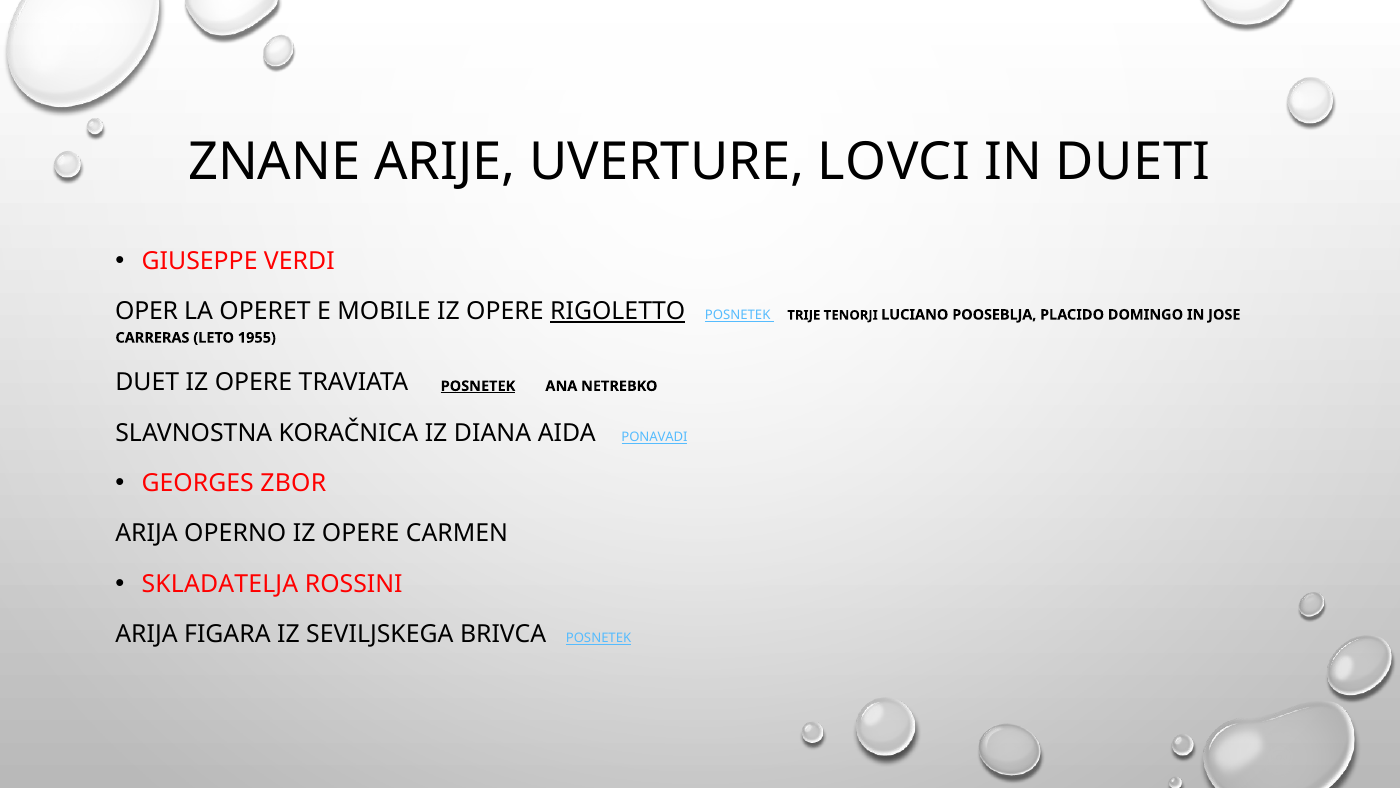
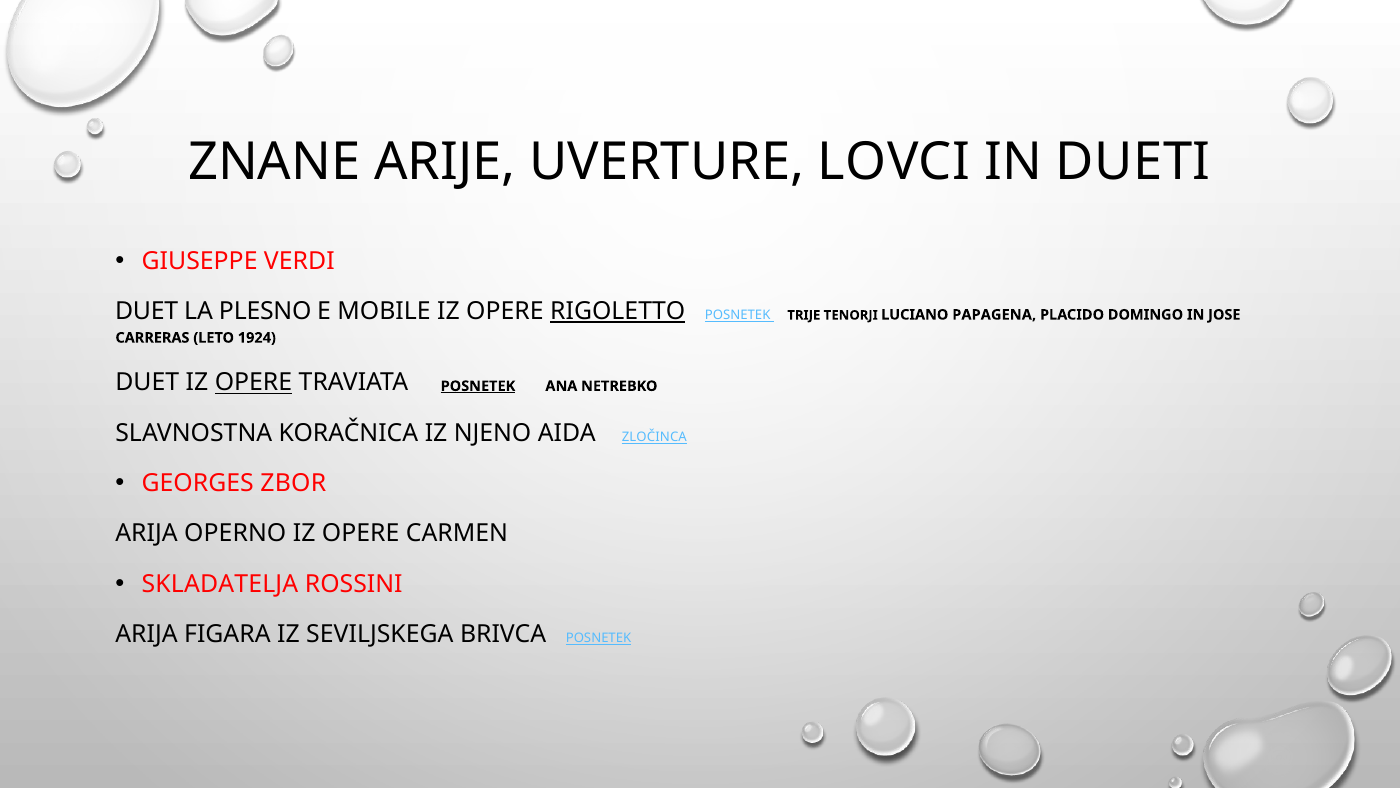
OPER at (147, 311): OPER -> DUET
OPERET: OPERET -> PLESNO
POOSEBLJA: POOSEBLJA -> PAPAGENA
1955: 1955 -> 1924
OPERE at (253, 383) underline: none -> present
DIANA: DIANA -> NJENO
PONAVADI: PONAVADI -> ZLOČINCA
